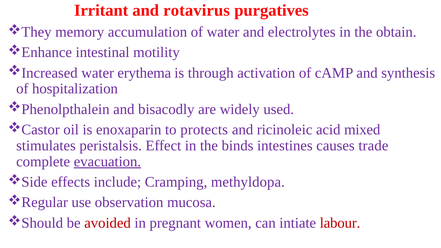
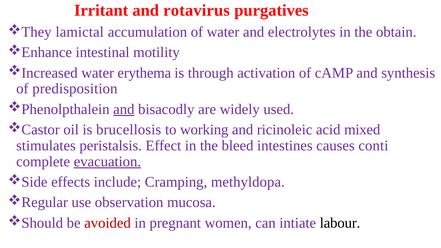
memory: memory -> lamictal
hospitalization: hospitalization -> predisposition
and at (124, 109) underline: none -> present
enoxaparin: enoxaparin -> brucellosis
protects: protects -> working
binds: binds -> bleed
trade: trade -> conti
labour colour: red -> black
